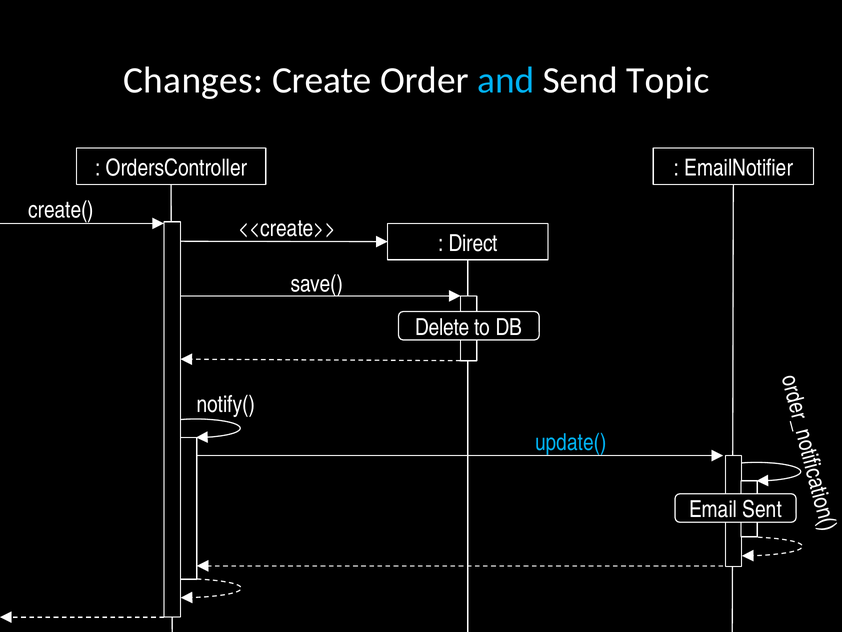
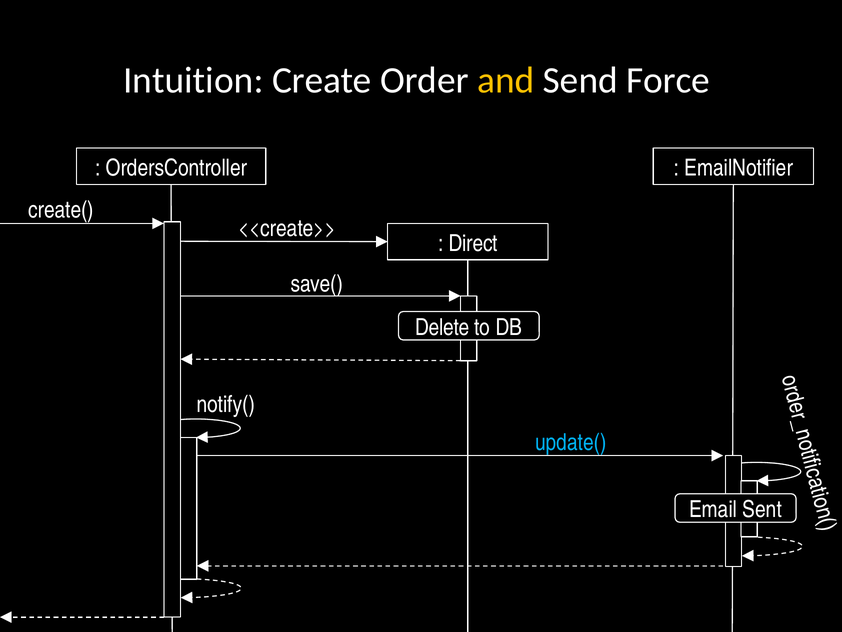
Changes: Changes -> Intuition
and colour: light blue -> yellow
Topic: Topic -> Force
